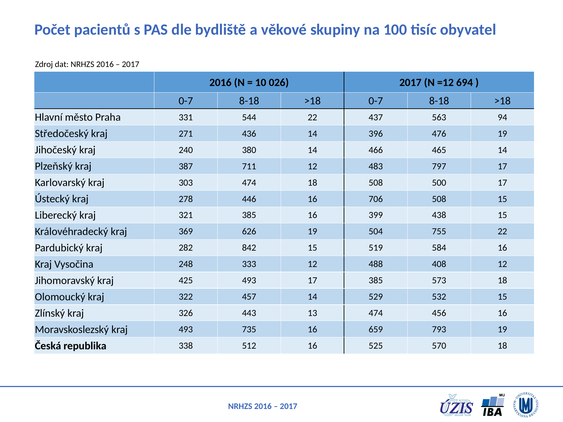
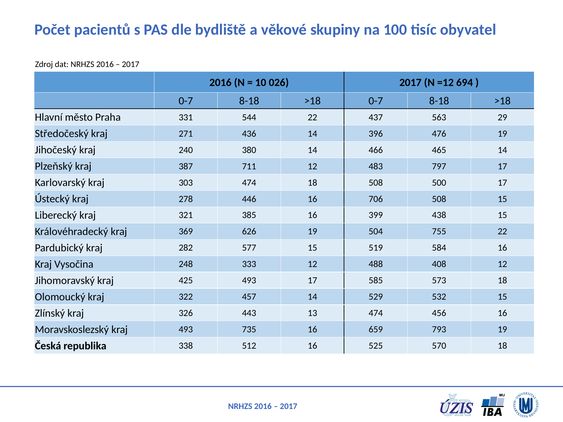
94: 94 -> 29
842: 842 -> 577
17 385: 385 -> 585
